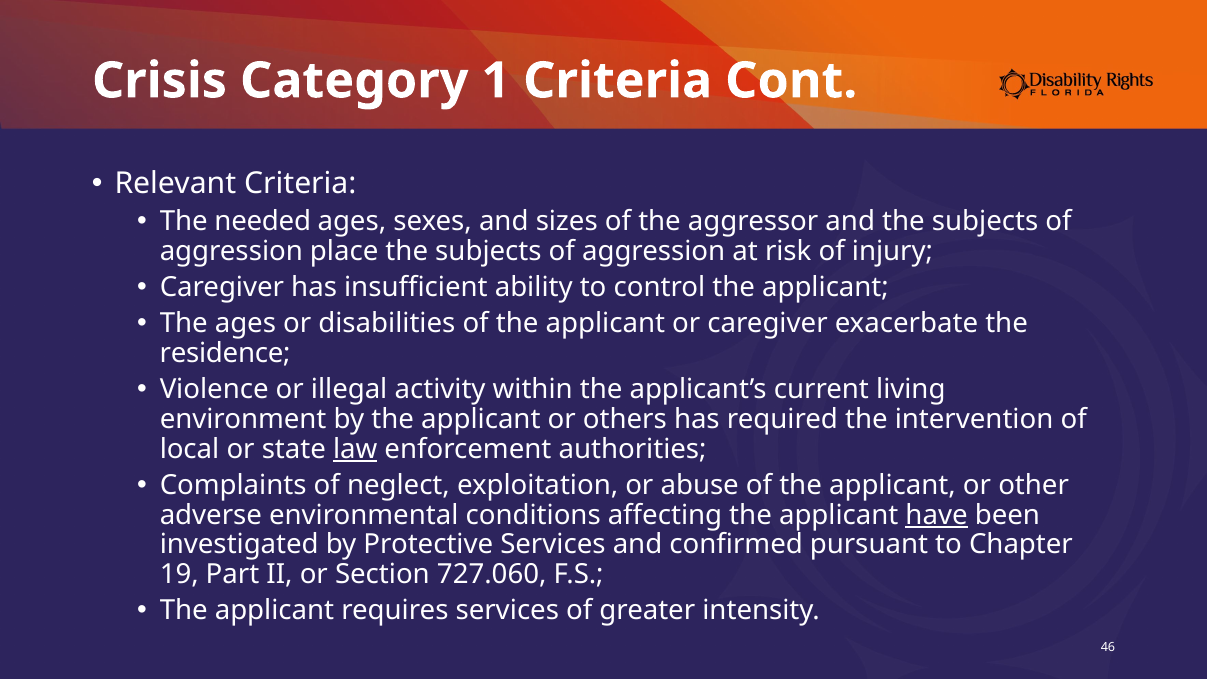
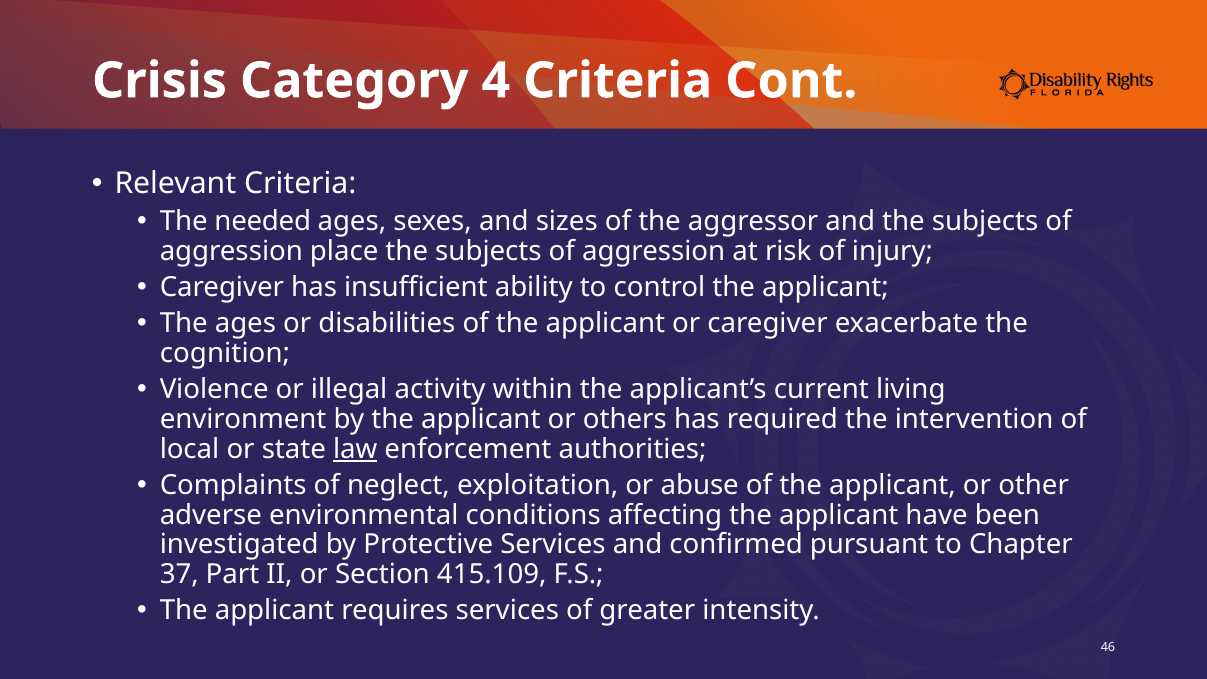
1: 1 -> 4
residence: residence -> cognition
have underline: present -> none
19: 19 -> 37
727.060: 727.060 -> 415.109
